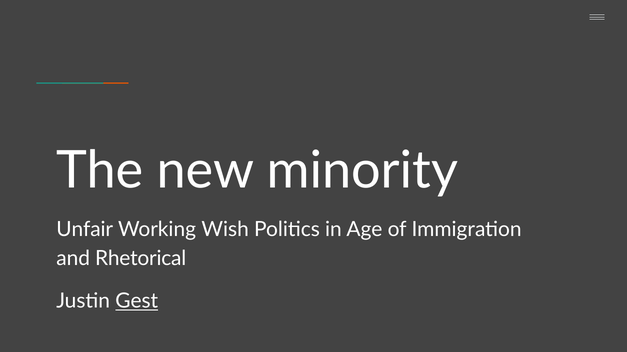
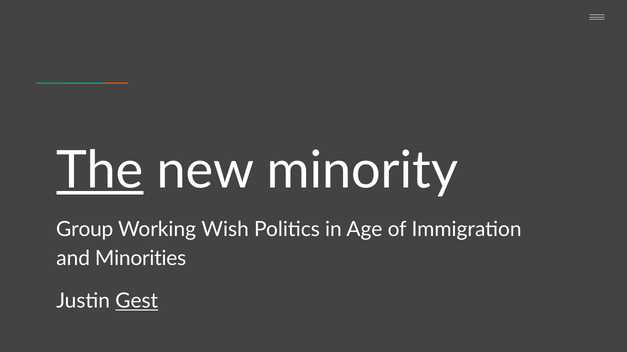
The underline: none -> present
Unfair: Unfair -> Group
Rhetorical: Rhetorical -> Minorities
